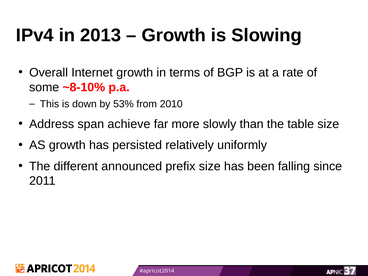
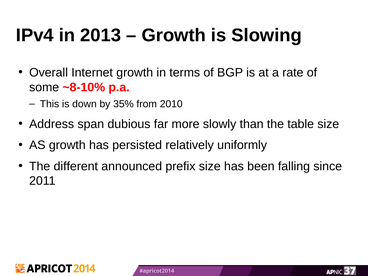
53%: 53% -> 35%
achieve: achieve -> dubious
